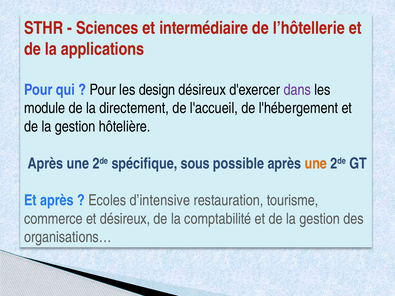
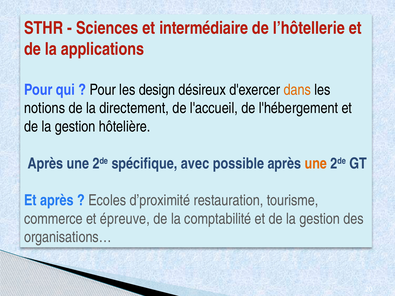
dans colour: purple -> orange
module: module -> notions
sous: sous -> avec
d’intensive: d’intensive -> d’proximité
et désireux: désireux -> épreuve
